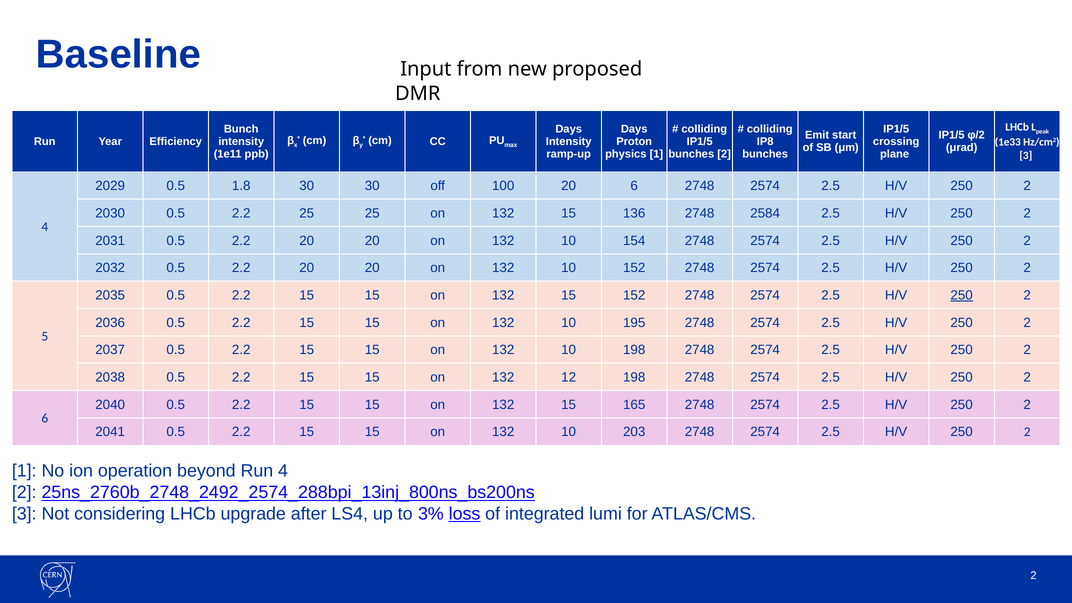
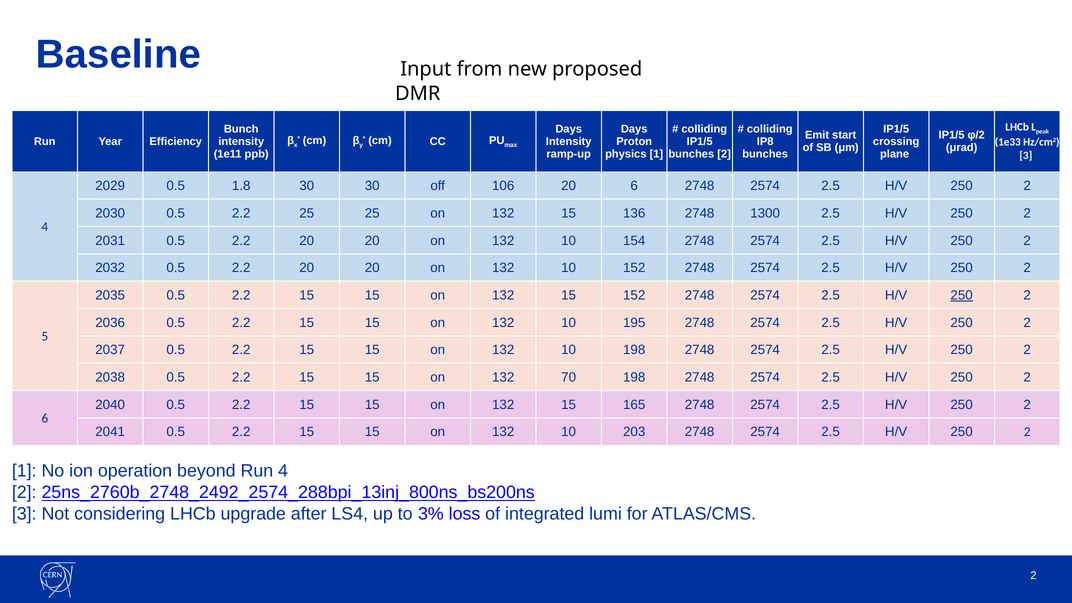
100: 100 -> 106
2584: 2584 -> 1300
12: 12 -> 70
loss underline: present -> none
